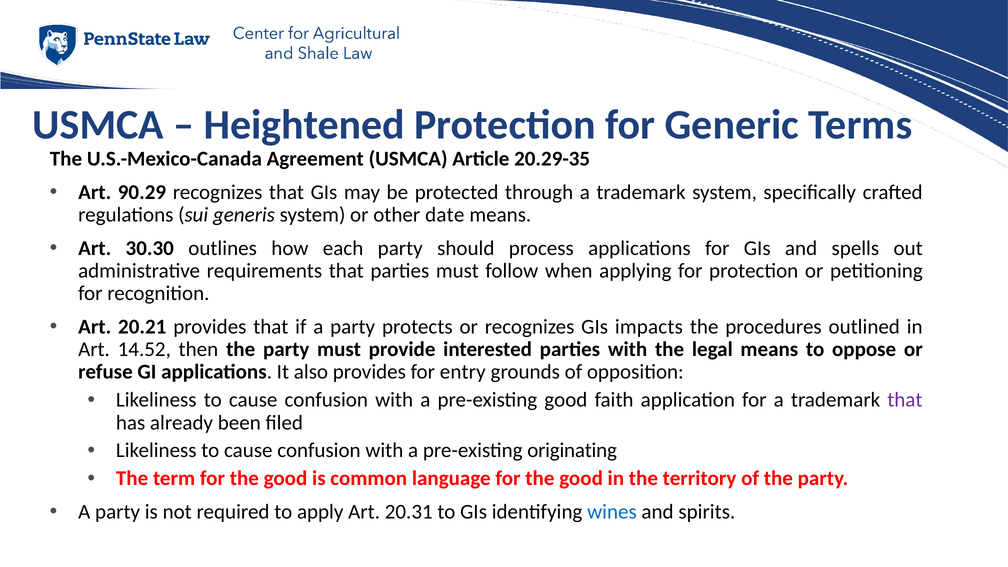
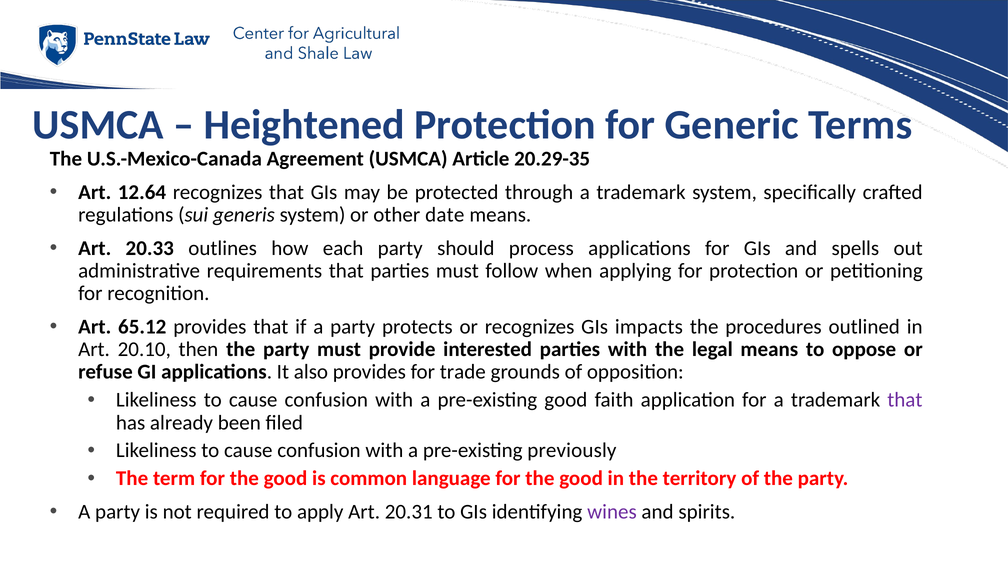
90.29: 90.29 -> 12.64
30.30: 30.30 -> 20.33
20.21: 20.21 -> 65.12
14.52: 14.52 -> 20.10
entry: entry -> trade
originating: originating -> previously
wines colour: blue -> purple
